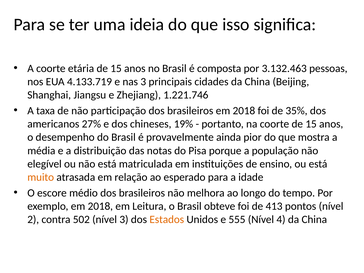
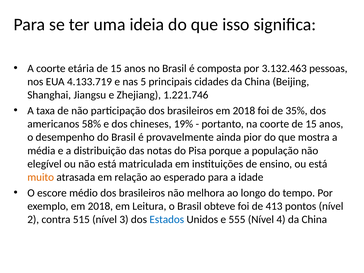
nas 3: 3 -> 5
27%: 27% -> 58%
502: 502 -> 515
Estados colour: orange -> blue
